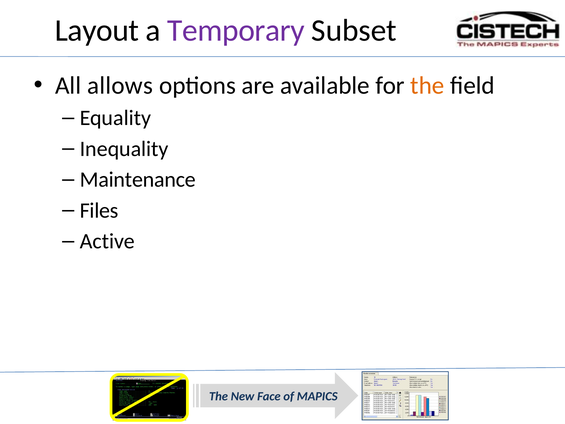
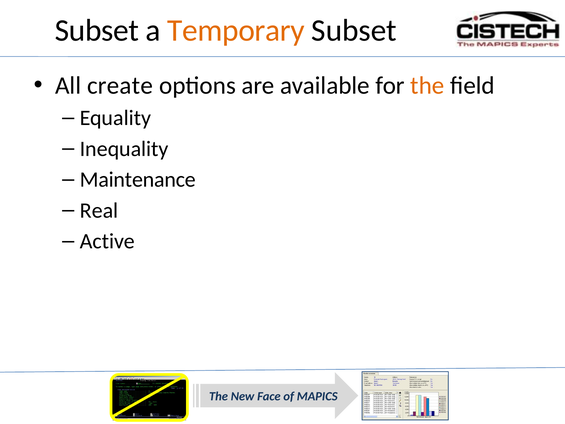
Layout at (97, 30): Layout -> Subset
Temporary colour: purple -> orange
allows: allows -> create
Files: Files -> Real
